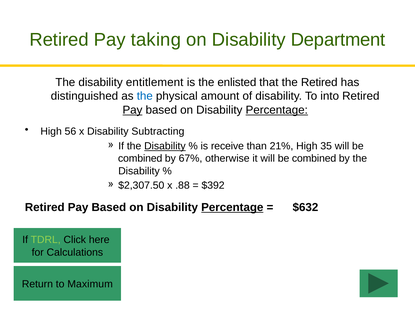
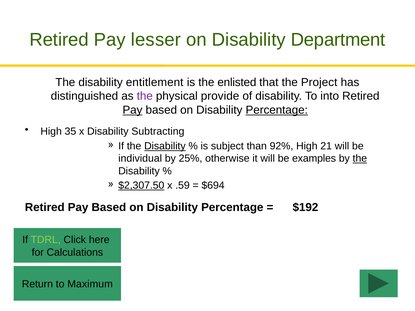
taking: taking -> lesser
the Retired: Retired -> Project
the at (145, 96) colour: blue -> purple
amount: amount -> provide
56: 56 -> 35
receive: receive -> subject
21%: 21% -> 92%
35: 35 -> 21
combined at (140, 159): combined -> individual
67%: 67% -> 25%
it will be combined: combined -> examples
the at (360, 159) underline: none -> present
$2,307.50 underline: none -> present
.88: .88 -> .59
$392: $392 -> $694
Percentage at (232, 208) underline: present -> none
$632: $632 -> $192
